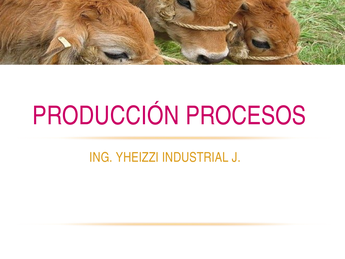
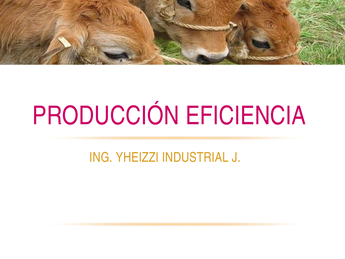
PROCESOS: PROCESOS -> EFICIENCIA
